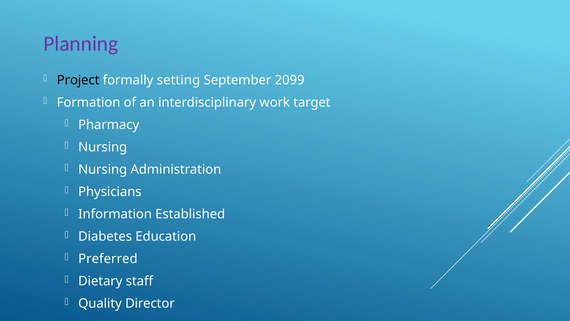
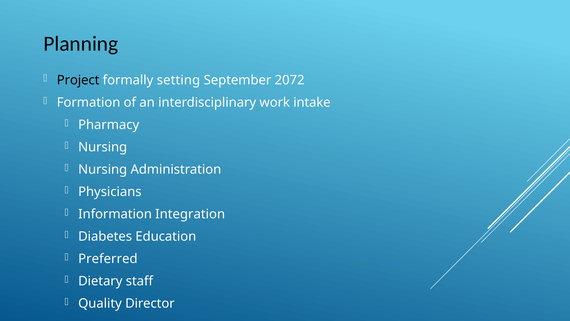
Planning colour: purple -> black
2099: 2099 -> 2072
target: target -> intake
Established: Established -> Integration
